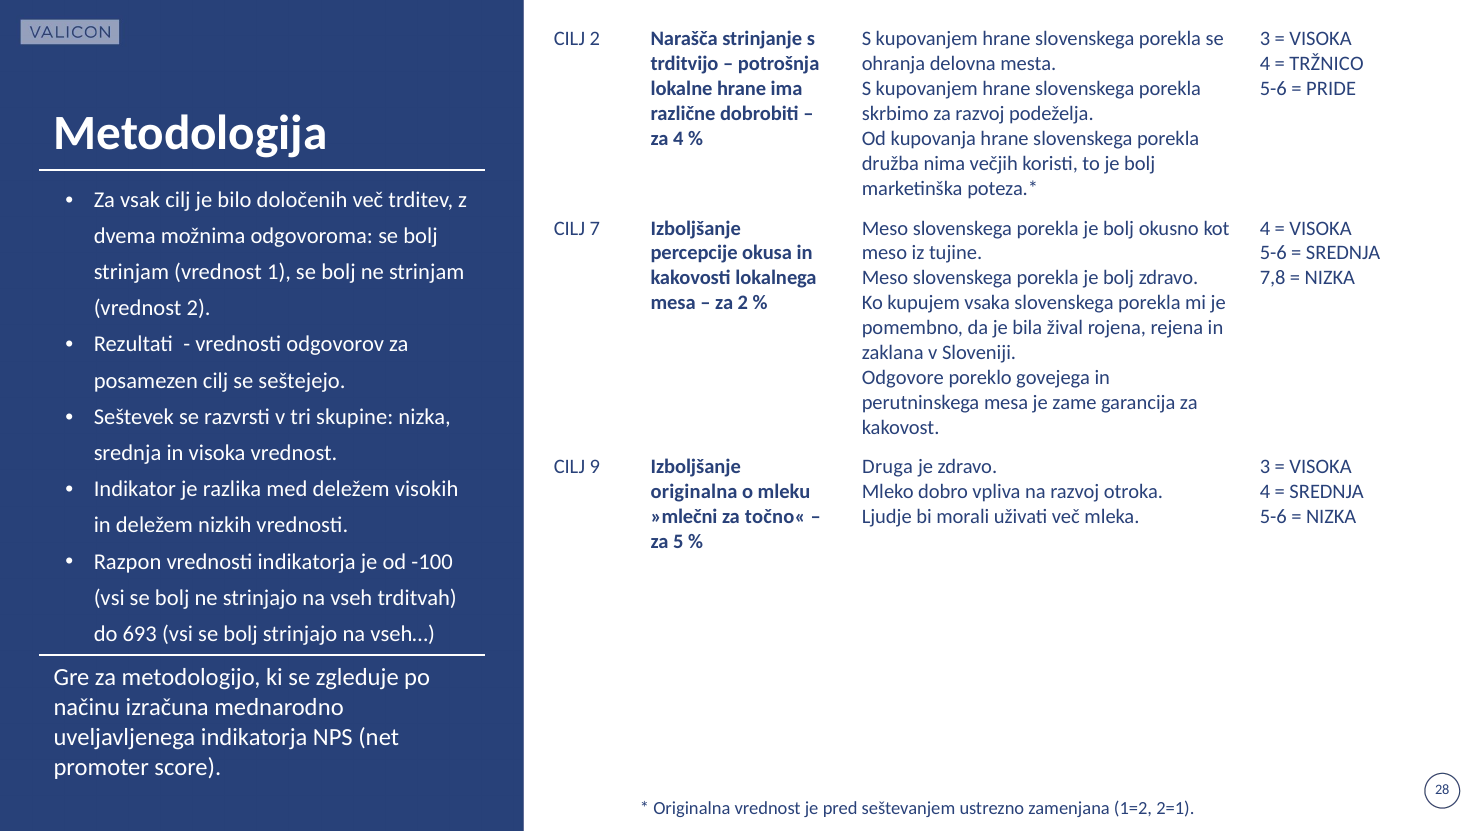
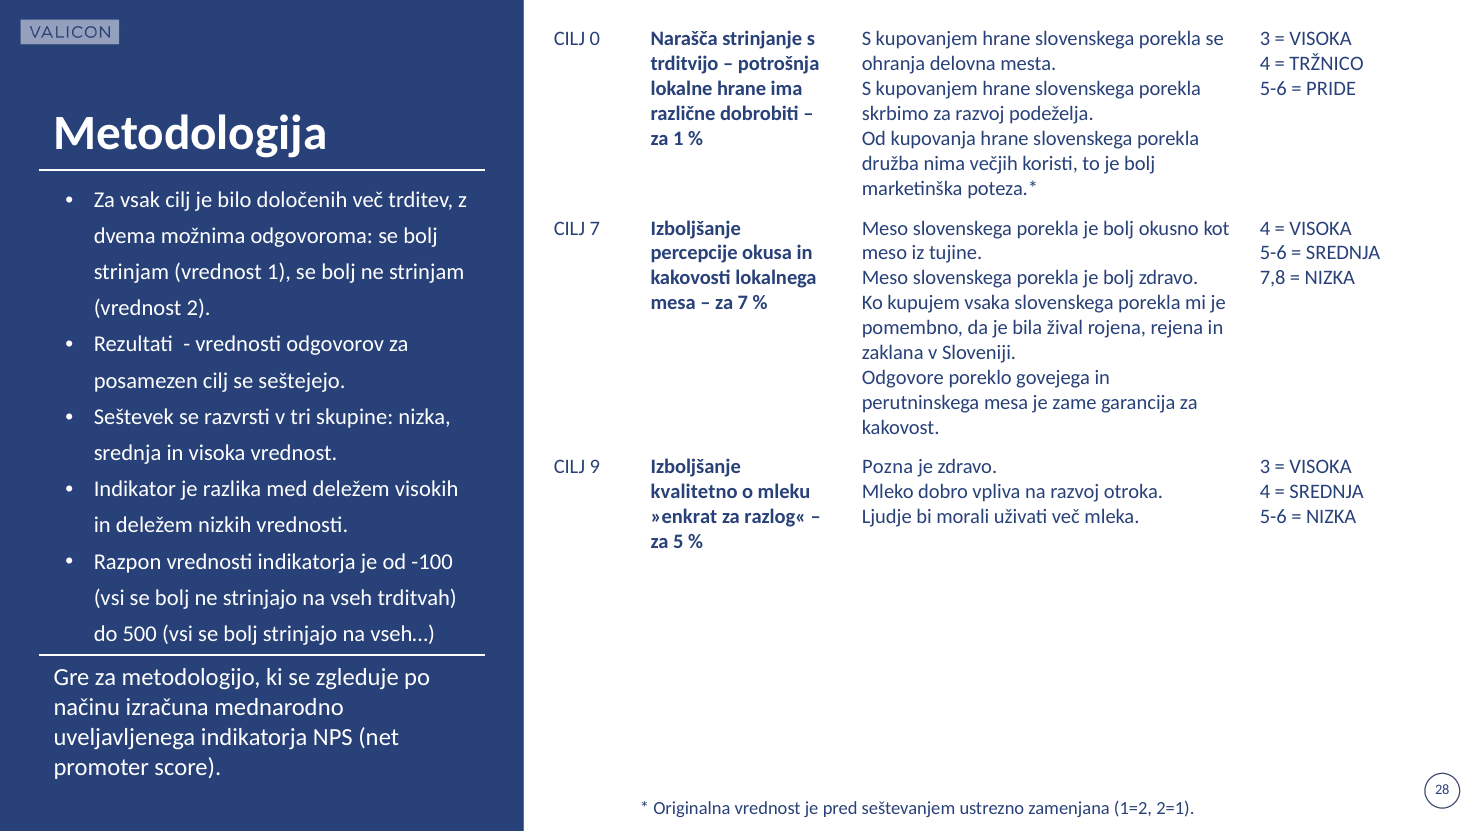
CILJ 2: 2 -> 0
za 4: 4 -> 1
za 2: 2 -> 7
Druga: Druga -> Pozna
originalna at (694, 492): originalna -> kvalitetno
»mlečni: »mlečni -> »enkrat
točno«: točno« -> razlog«
693: 693 -> 500
